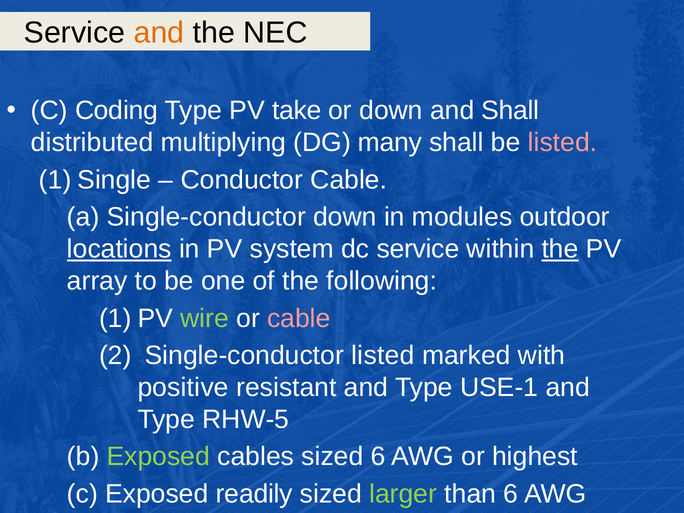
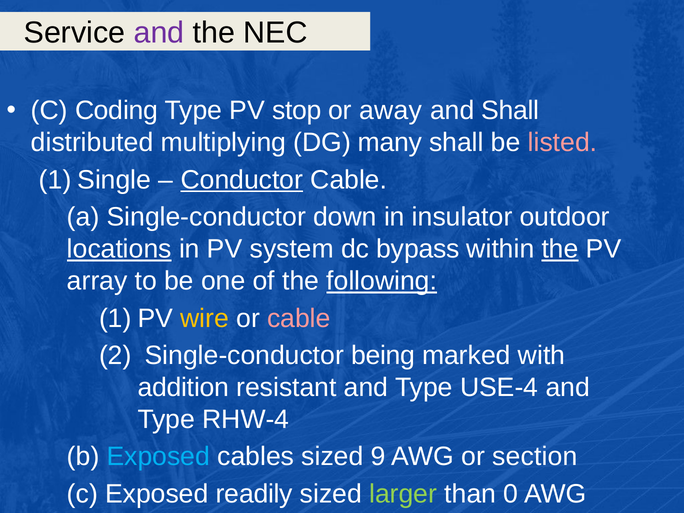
and at (159, 33) colour: orange -> purple
take: take -> stop
or down: down -> away
Conductor underline: none -> present
modules: modules -> insulator
dc service: service -> bypass
following underline: none -> present
wire colour: light green -> yellow
Single-conductor listed: listed -> being
positive: positive -> addition
USE-1: USE-1 -> USE-4
RHW-5: RHW-5 -> RHW-4
Exposed at (158, 457) colour: light green -> light blue
sized 6: 6 -> 9
highest: highest -> section
than 6: 6 -> 0
